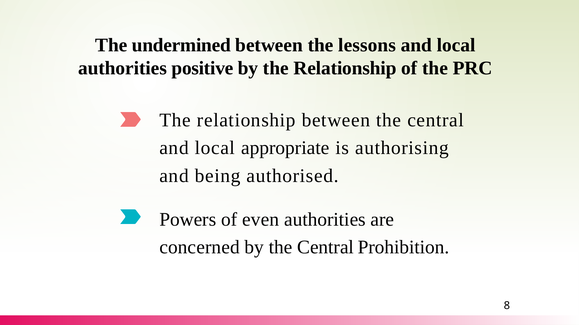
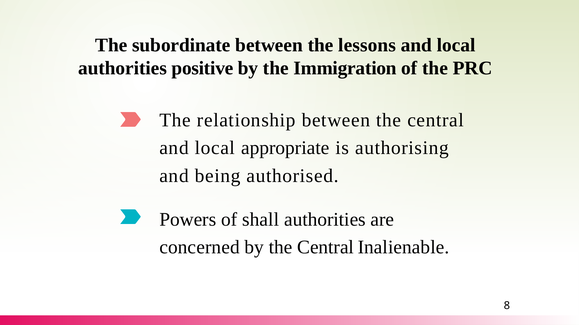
undermined: undermined -> subordinate
by the Relationship: Relationship -> Immigration
even: even -> shall
Prohibition: Prohibition -> Inalienable
